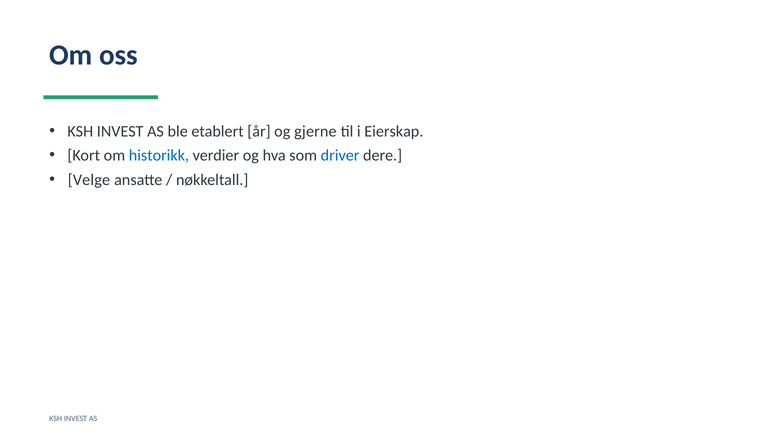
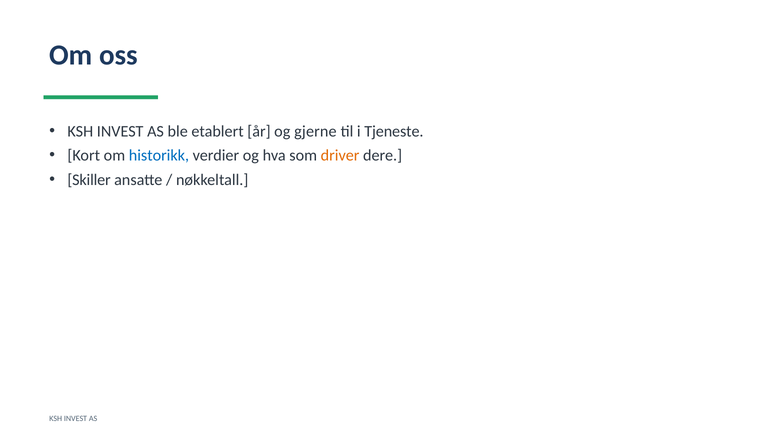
Eierskap: Eierskap -> Tjeneste
driver colour: blue -> orange
Velge: Velge -> Skiller
